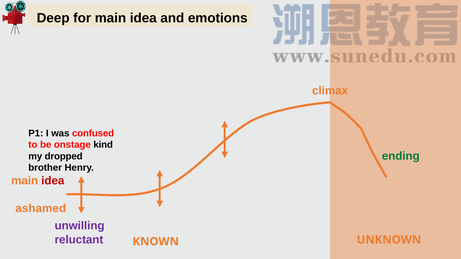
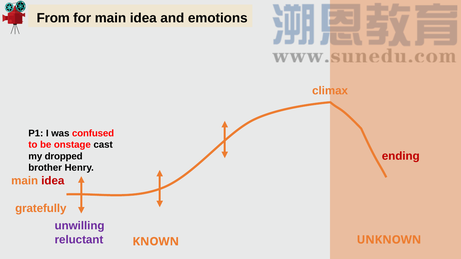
Deep: Deep -> From
kind: kind -> cast
ending colour: green -> red
ashamed: ashamed -> gratefully
